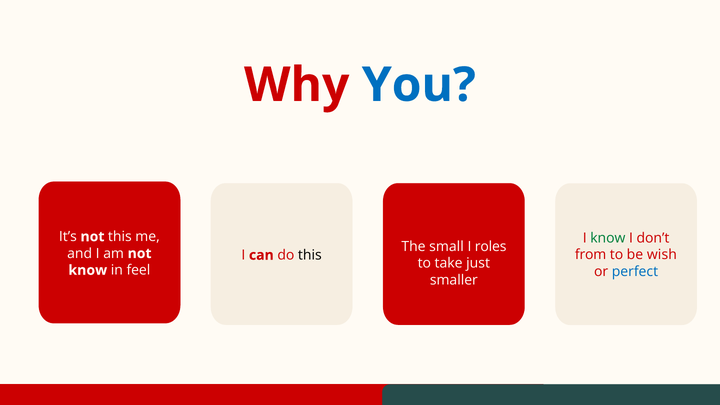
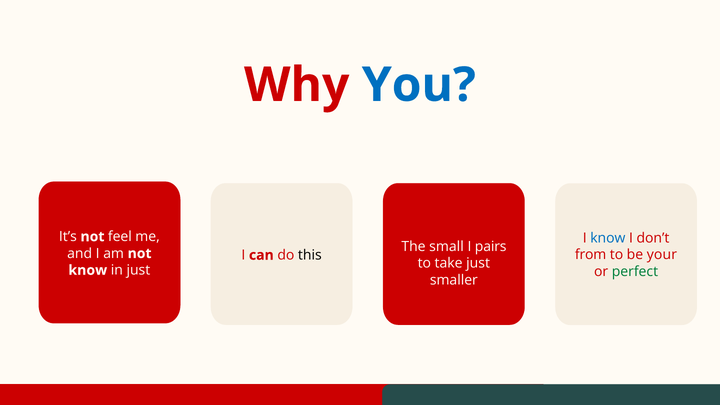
not this: this -> feel
know at (608, 238) colour: green -> blue
roles: roles -> pairs
wish: wish -> your
in feel: feel -> just
perfect colour: blue -> green
